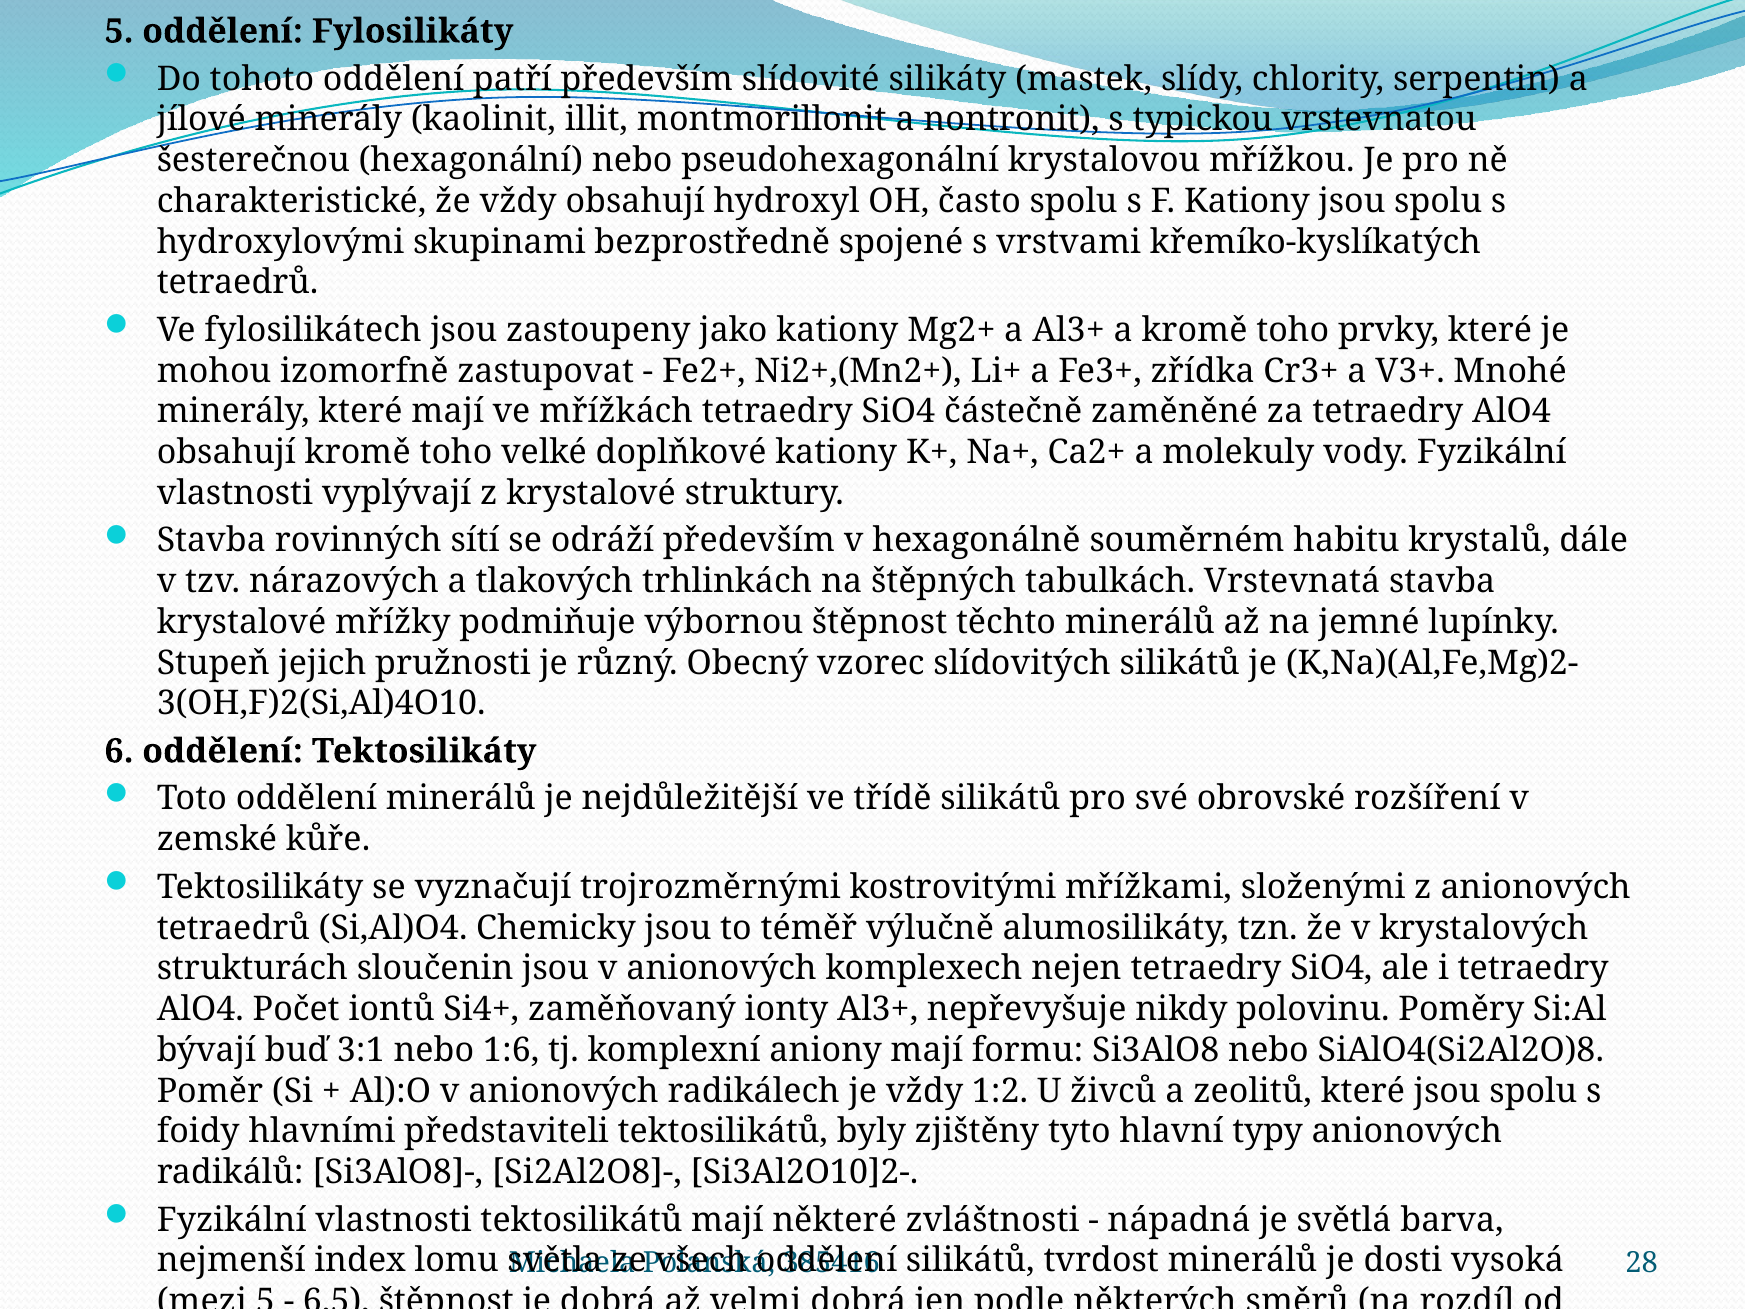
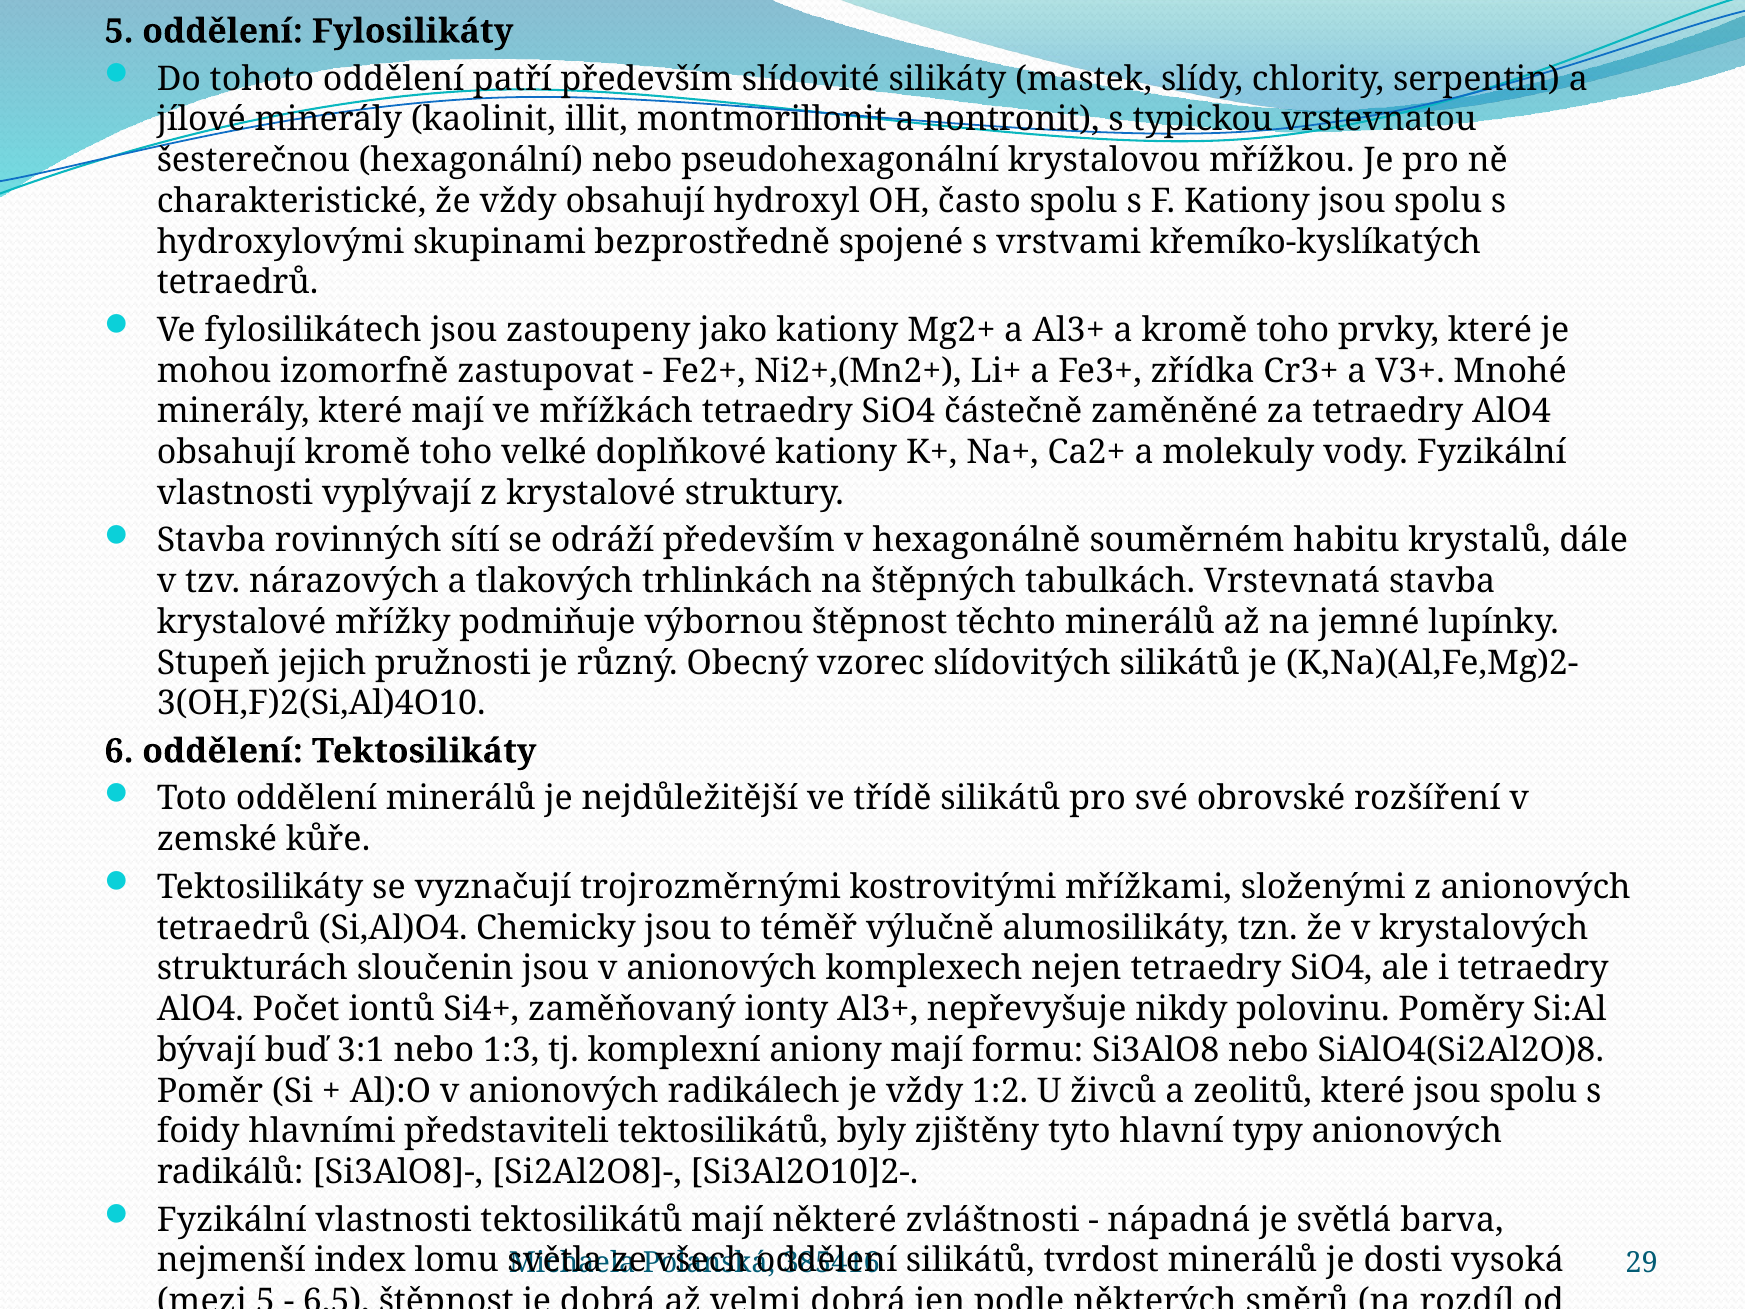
1:6: 1:6 -> 1:3
28: 28 -> 29
